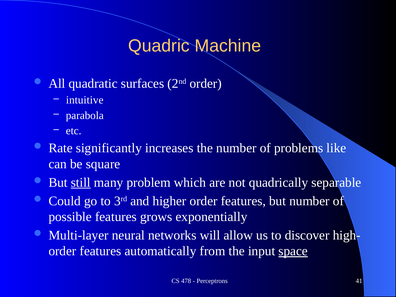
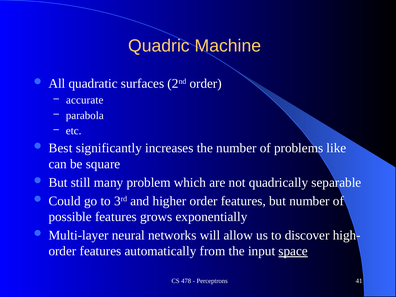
intuitive: intuitive -> accurate
Rate: Rate -> Best
still underline: present -> none
